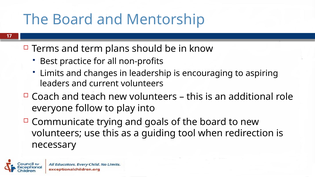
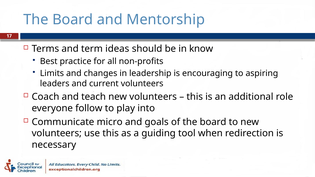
plans: plans -> ideas
trying: trying -> micro
